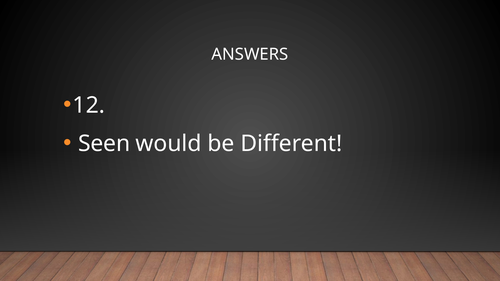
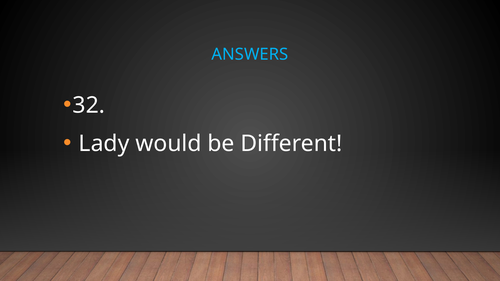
ANSWERS colour: white -> light blue
12: 12 -> 32
Seen: Seen -> Lady
